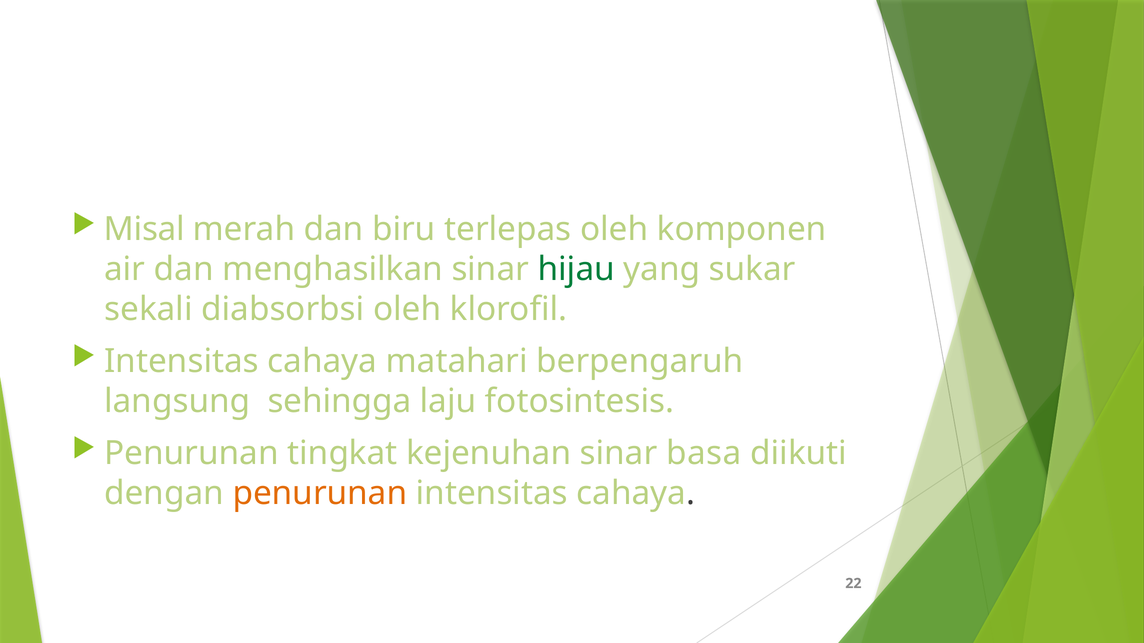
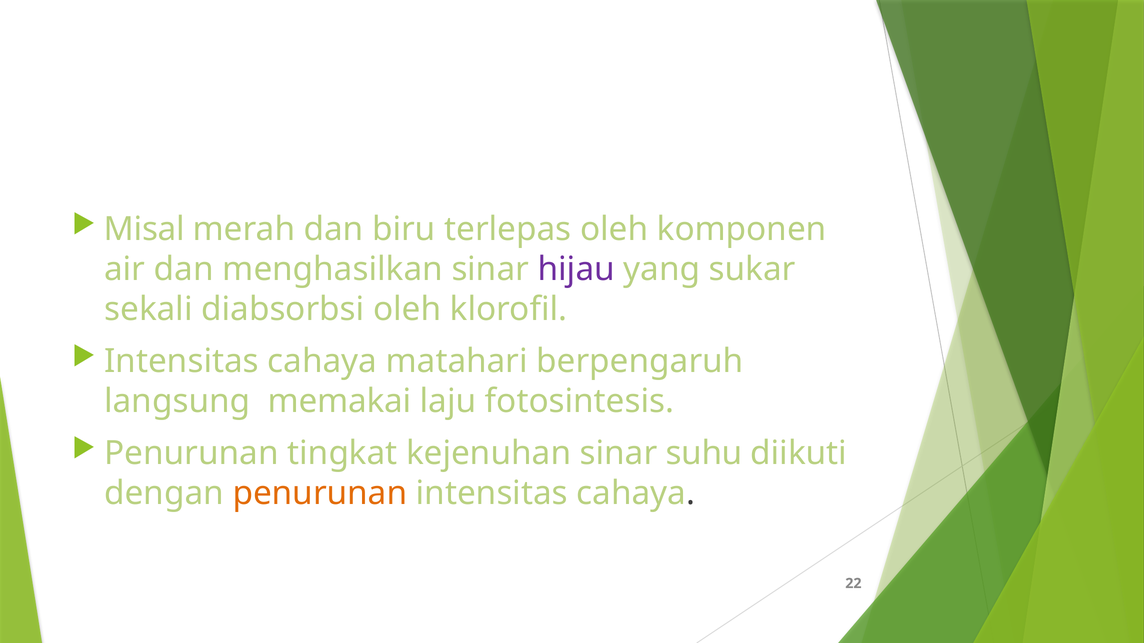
hijau colour: green -> purple
sehingga: sehingga -> memakai
basa: basa -> suhu
